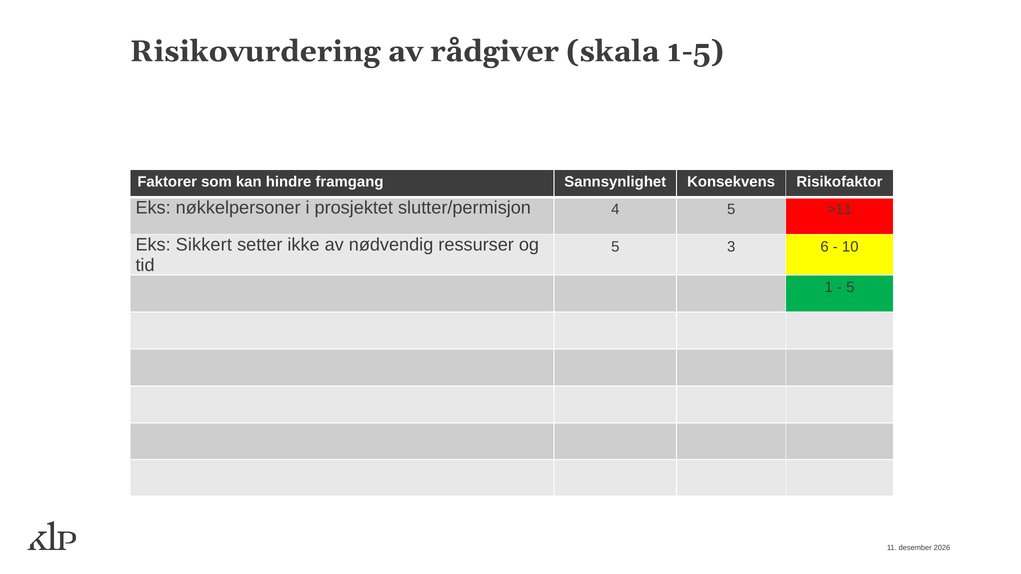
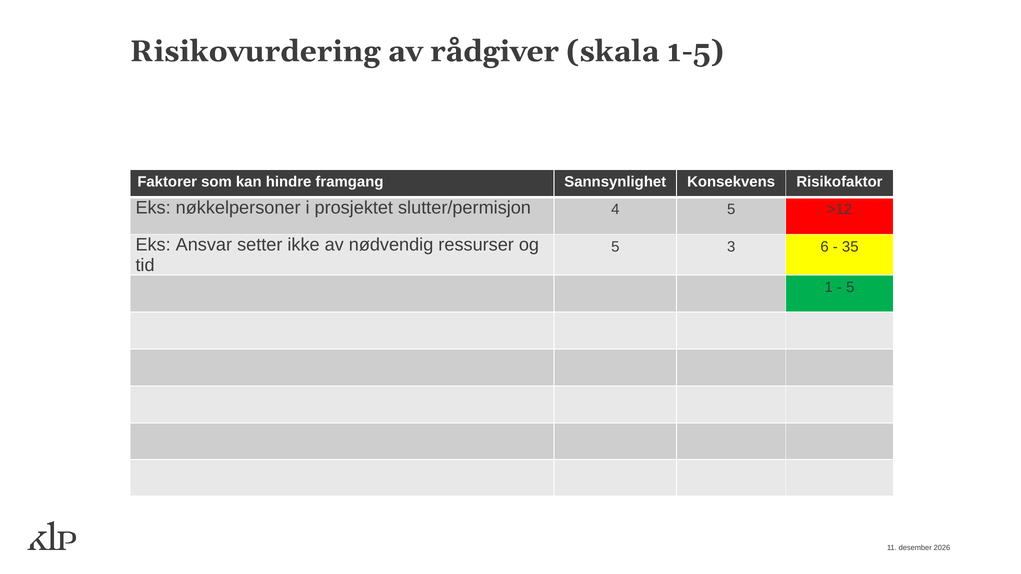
>11: >11 -> >12
Sikkert: Sikkert -> Ansvar
10: 10 -> 35
